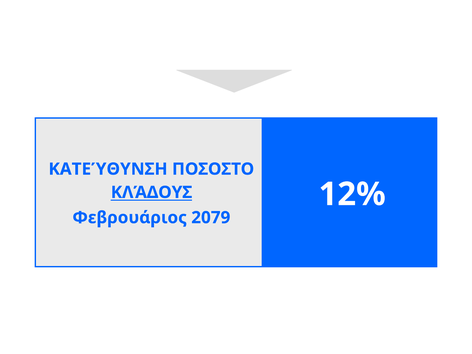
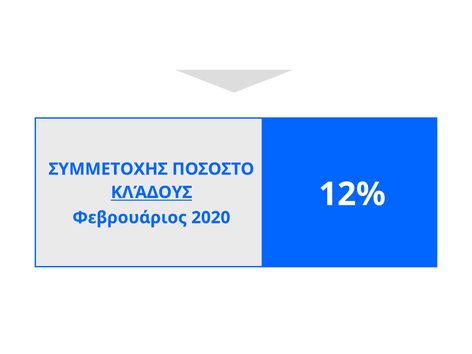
ΚΑΤΕΎΘΥΝΣΗ: ΚΑΤΕΎΘΥΝΣΗ -> ΣΥΜΜΕΤΟΧΗΣ
2079: 2079 -> 2020
